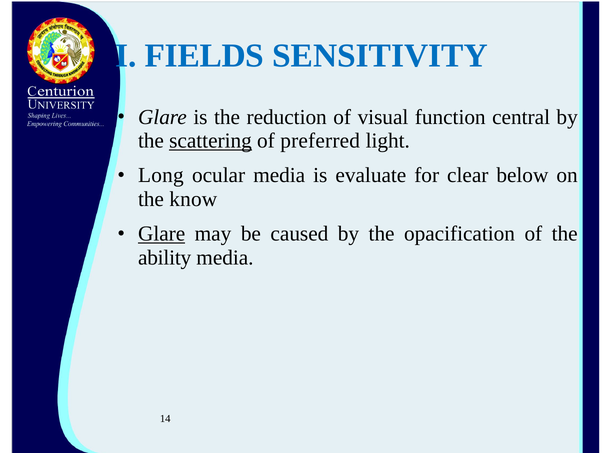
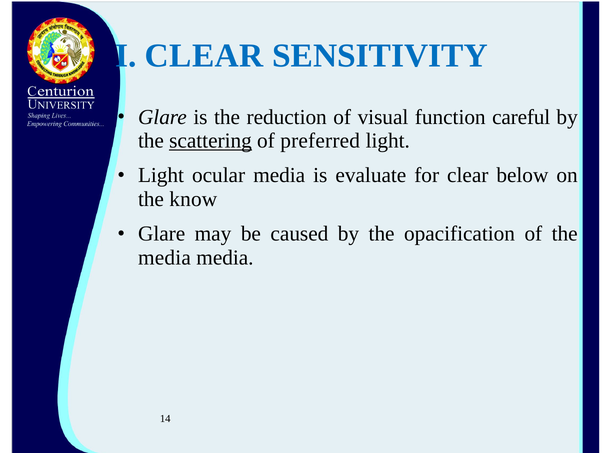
I FIELDS: FIELDS -> CLEAR
central: central -> careful
Long at (161, 175): Long -> Light
Glare at (162, 234) underline: present -> none
ability at (165, 258): ability -> media
